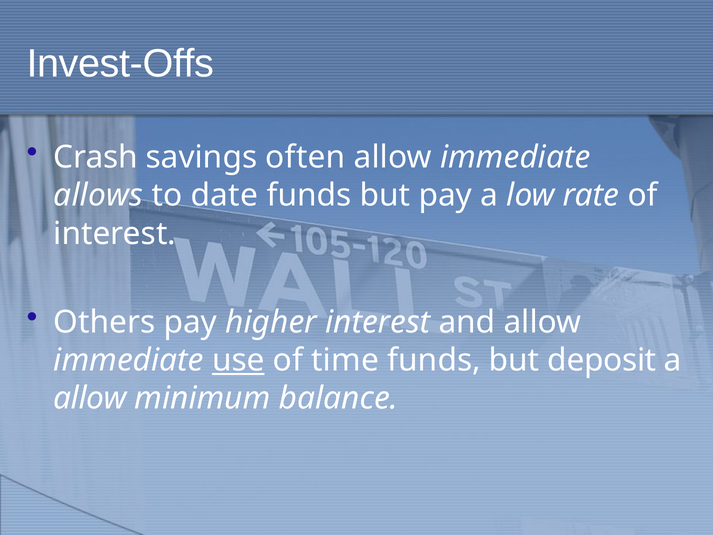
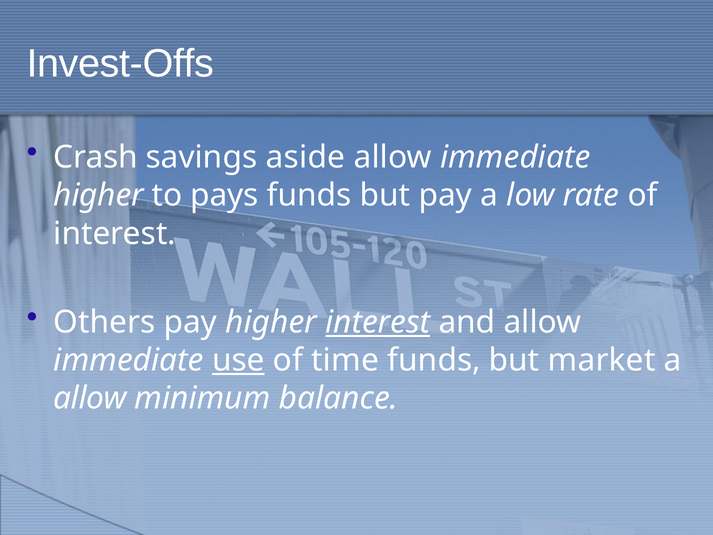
often: often -> aside
allows at (98, 195): allows -> higher
date: date -> pays
interest at (378, 322) underline: none -> present
deposit: deposit -> market
